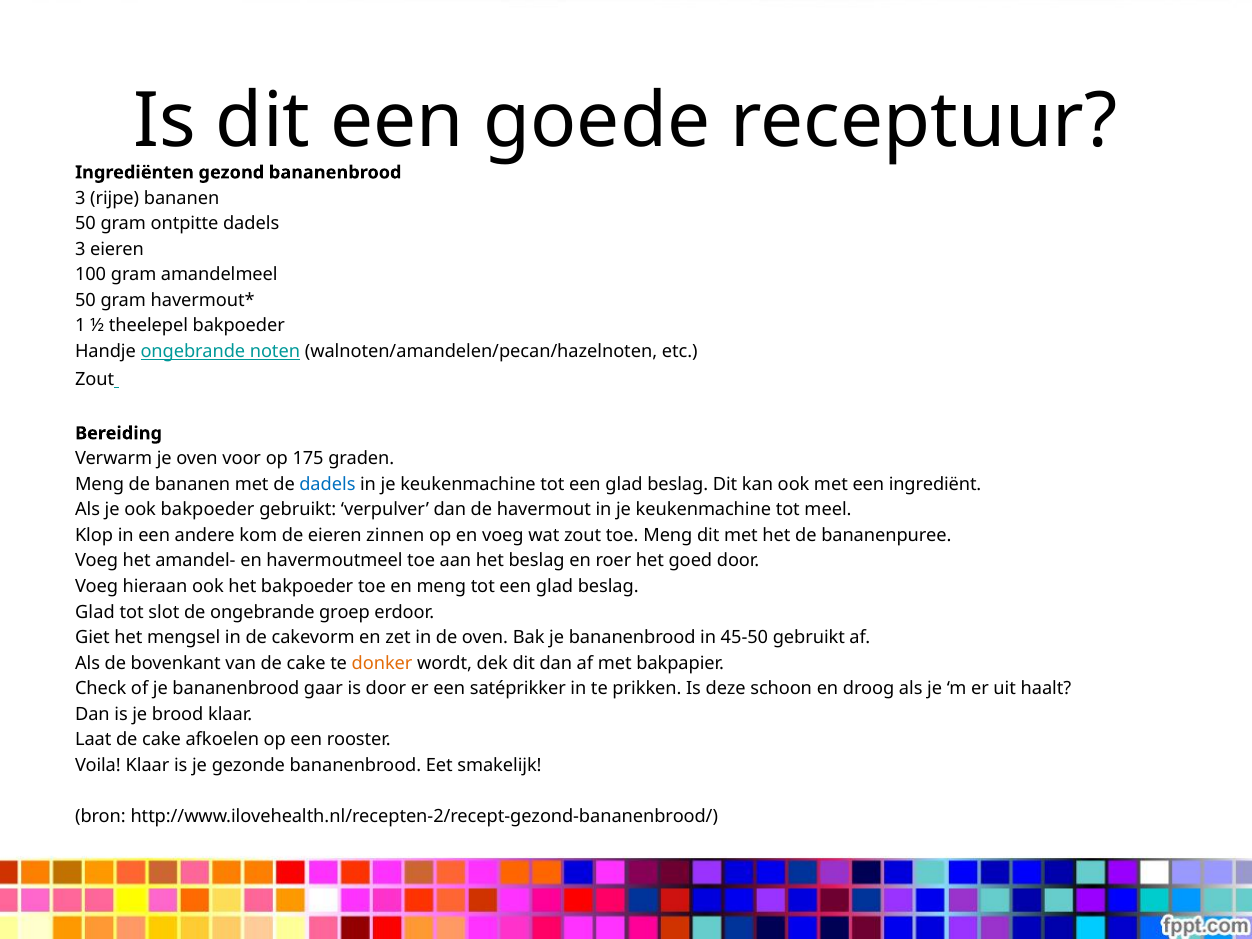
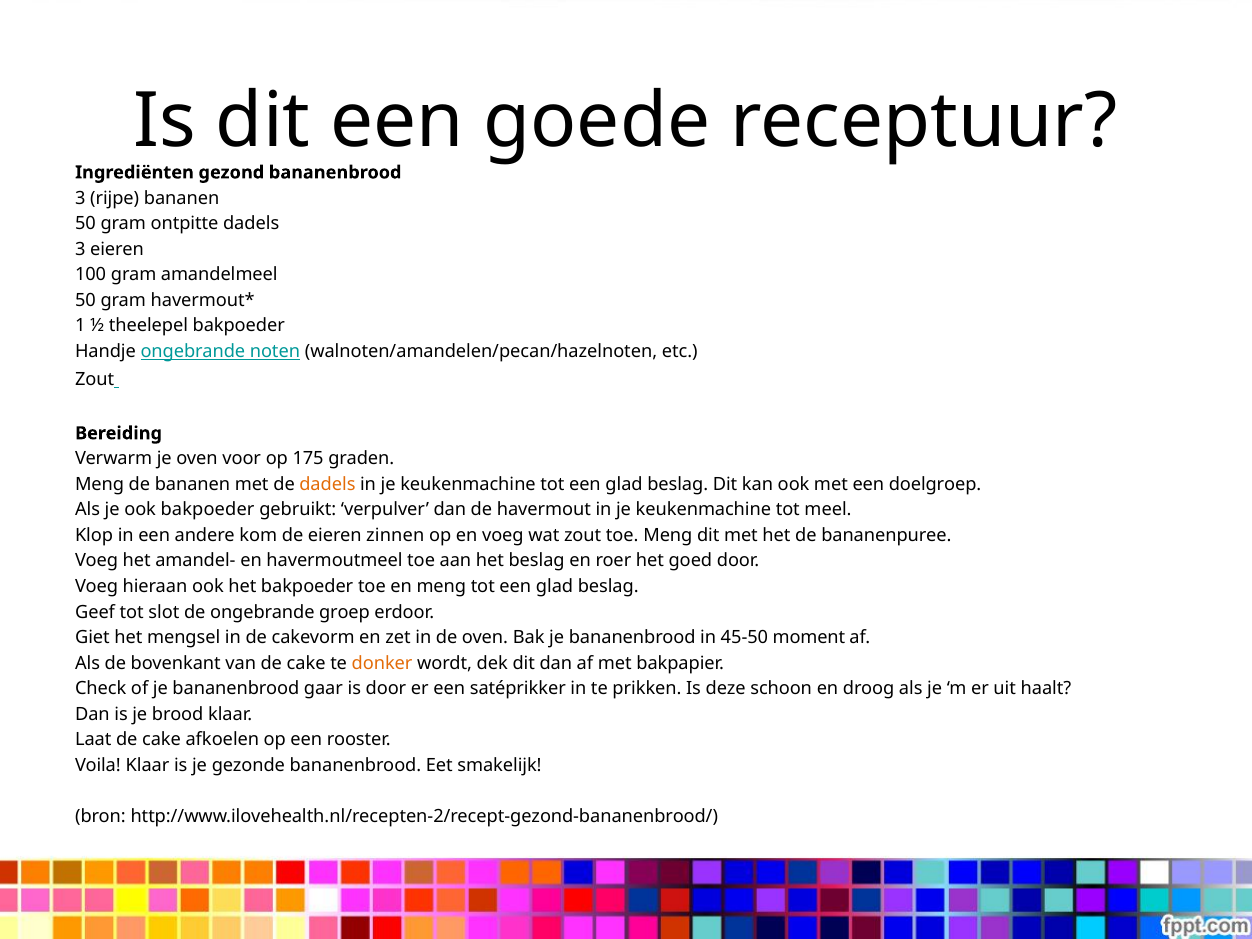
dadels at (327, 484) colour: blue -> orange
ingrediënt: ingrediënt -> doelgroep
Glad at (95, 612): Glad -> Geef
45-50 gebruikt: gebruikt -> moment
